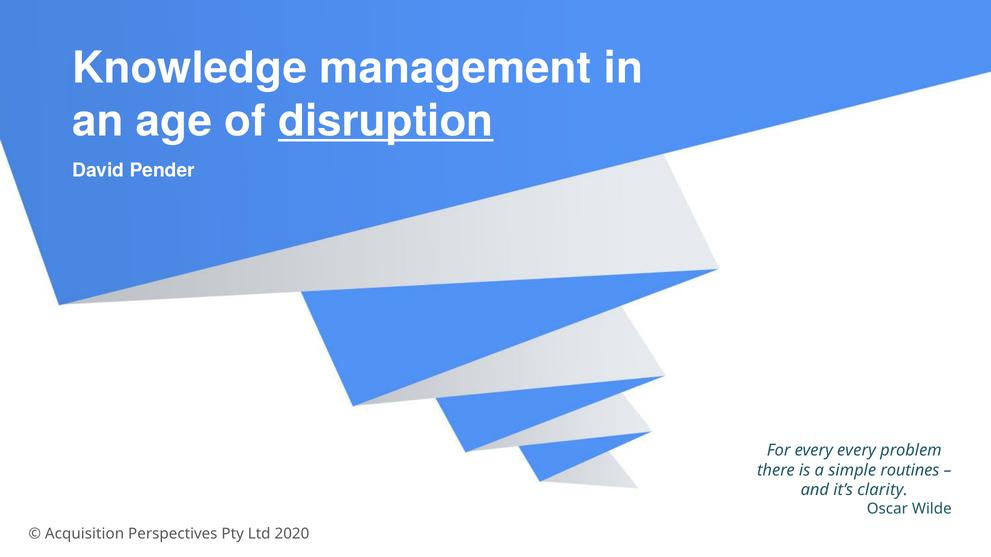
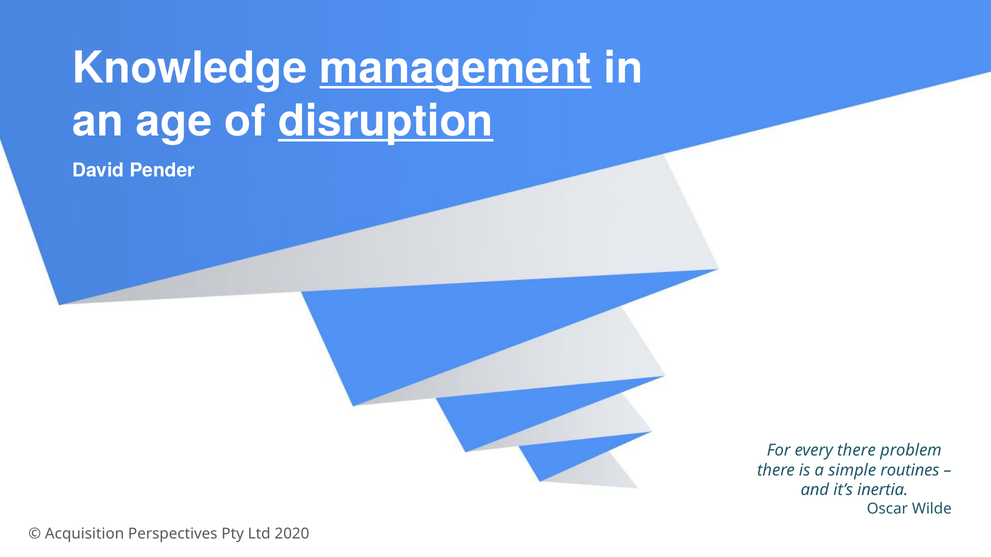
management underline: none -> present
every every: every -> there
clarity: clarity -> inertia
